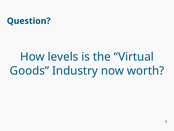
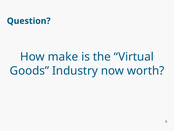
levels: levels -> make
